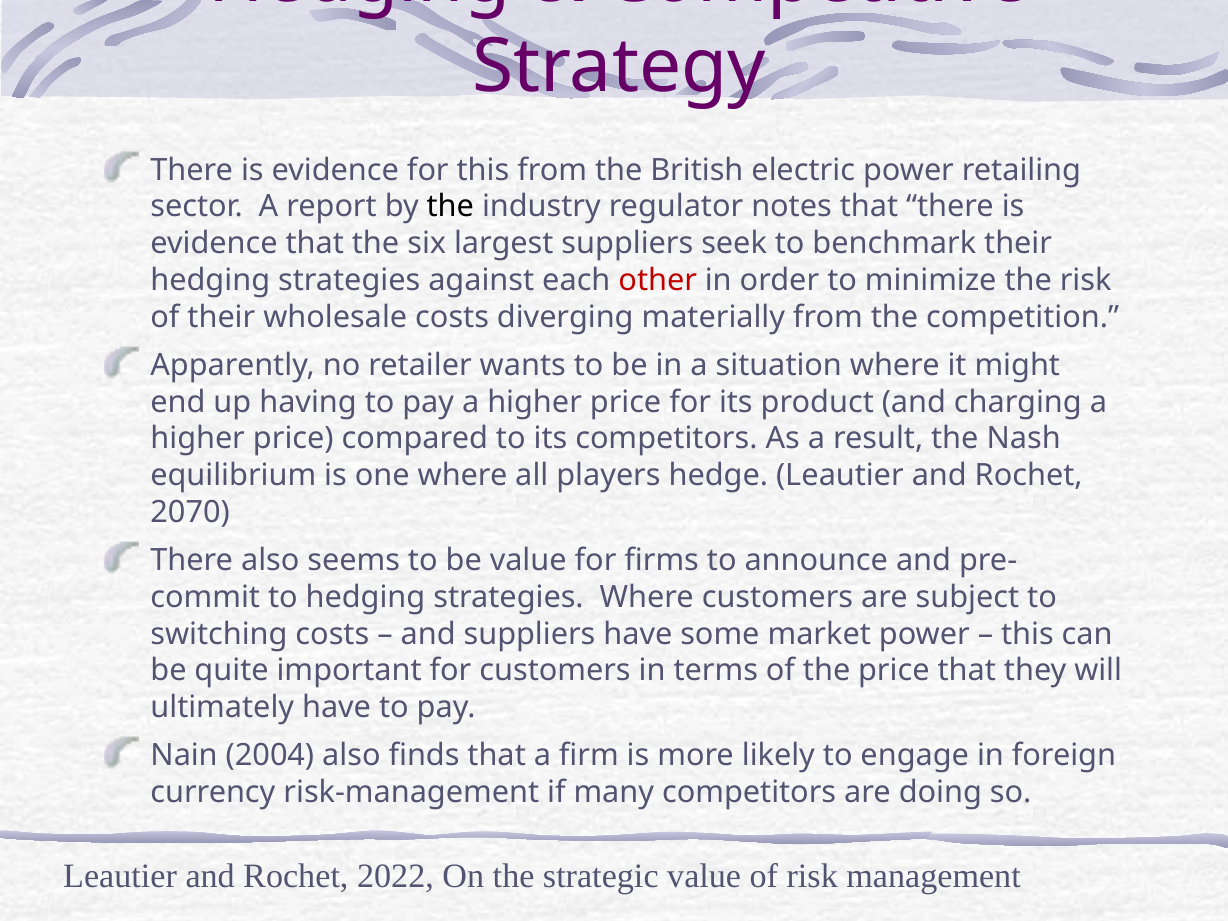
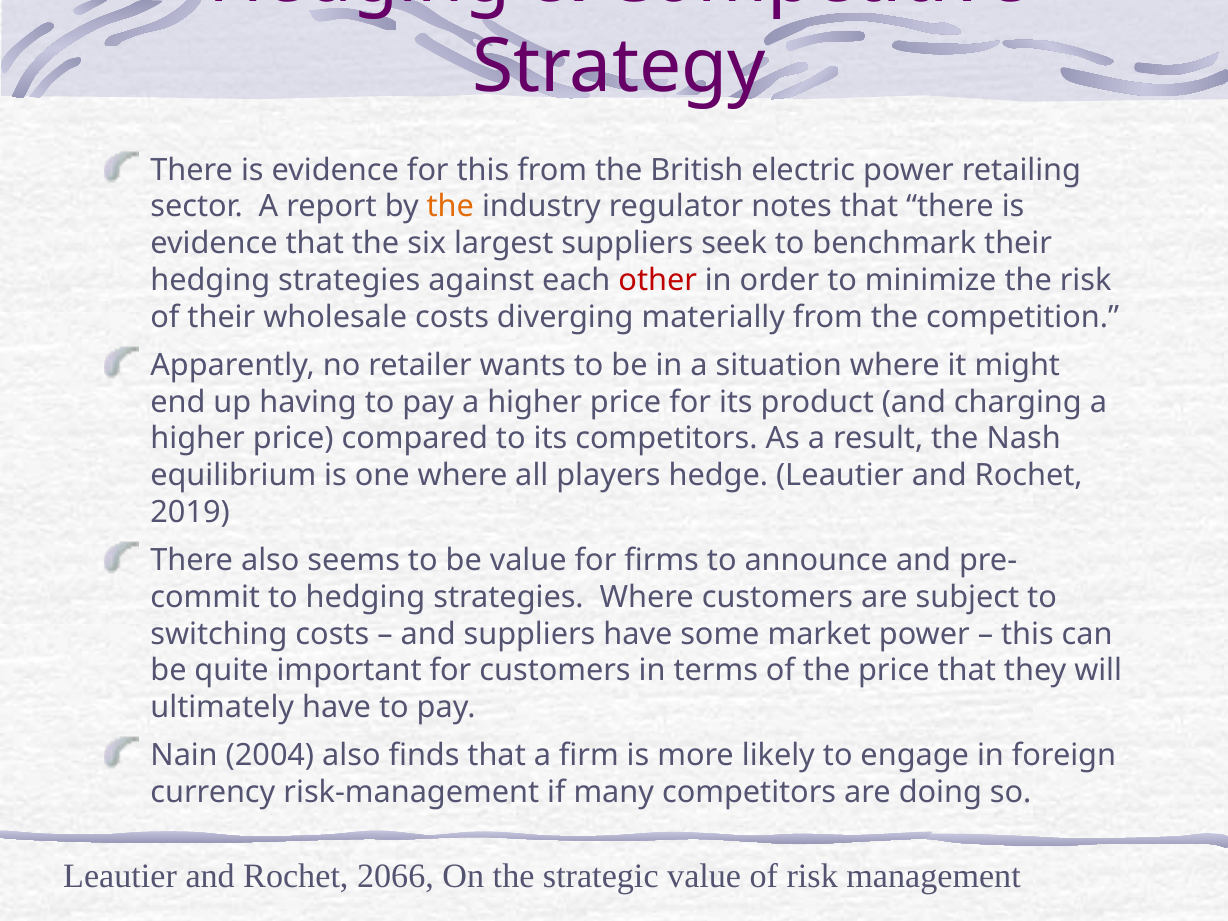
the at (450, 207) colour: black -> orange
2070: 2070 -> 2019
2022: 2022 -> 2066
